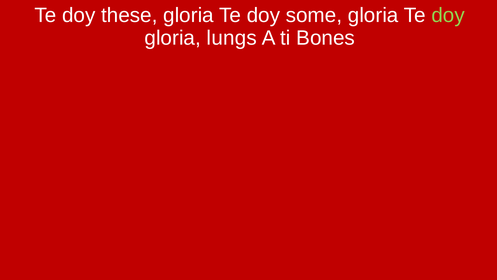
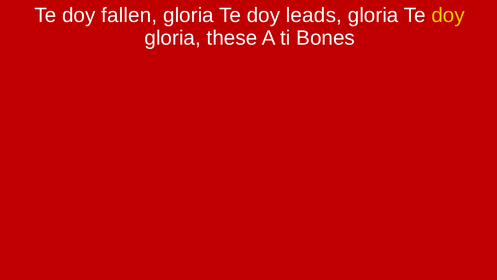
these: these -> fallen
some: some -> leads
doy at (448, 15) colour: light green -> yellow
lungs: lungs -> these
